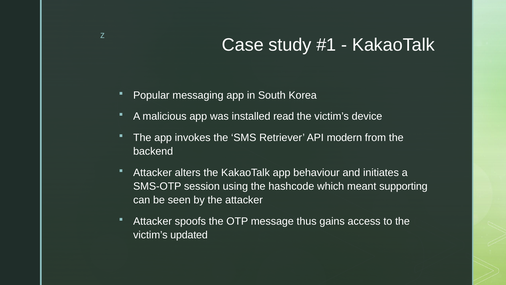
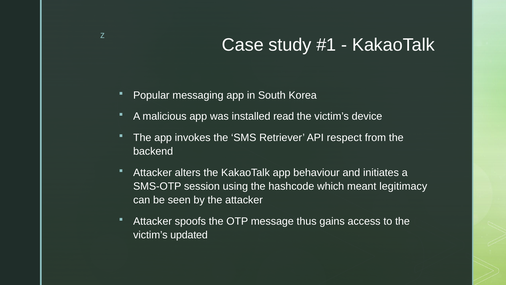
modern: modern -> respect
supporting: supporting -> legitimacy
